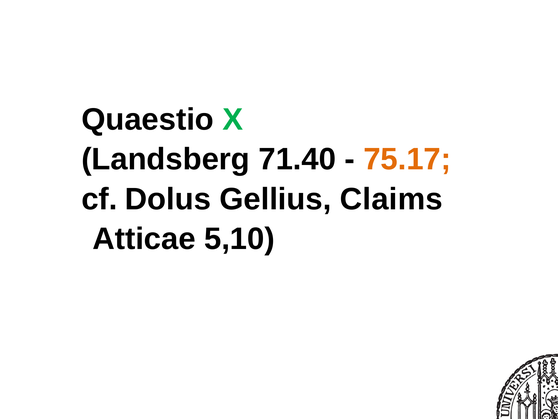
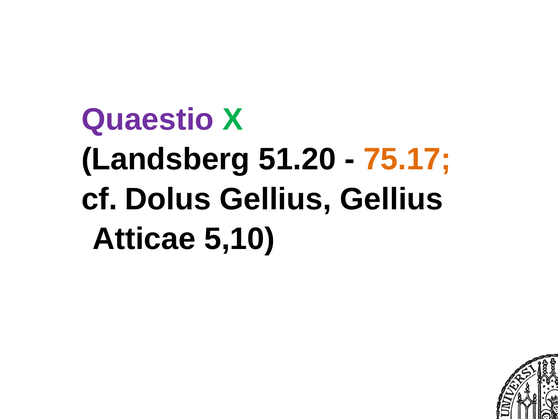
Quaestio colour: black -> purple
71.40: 71.40 -> 51.20
Gellius Claims: Claims -> Gellius
